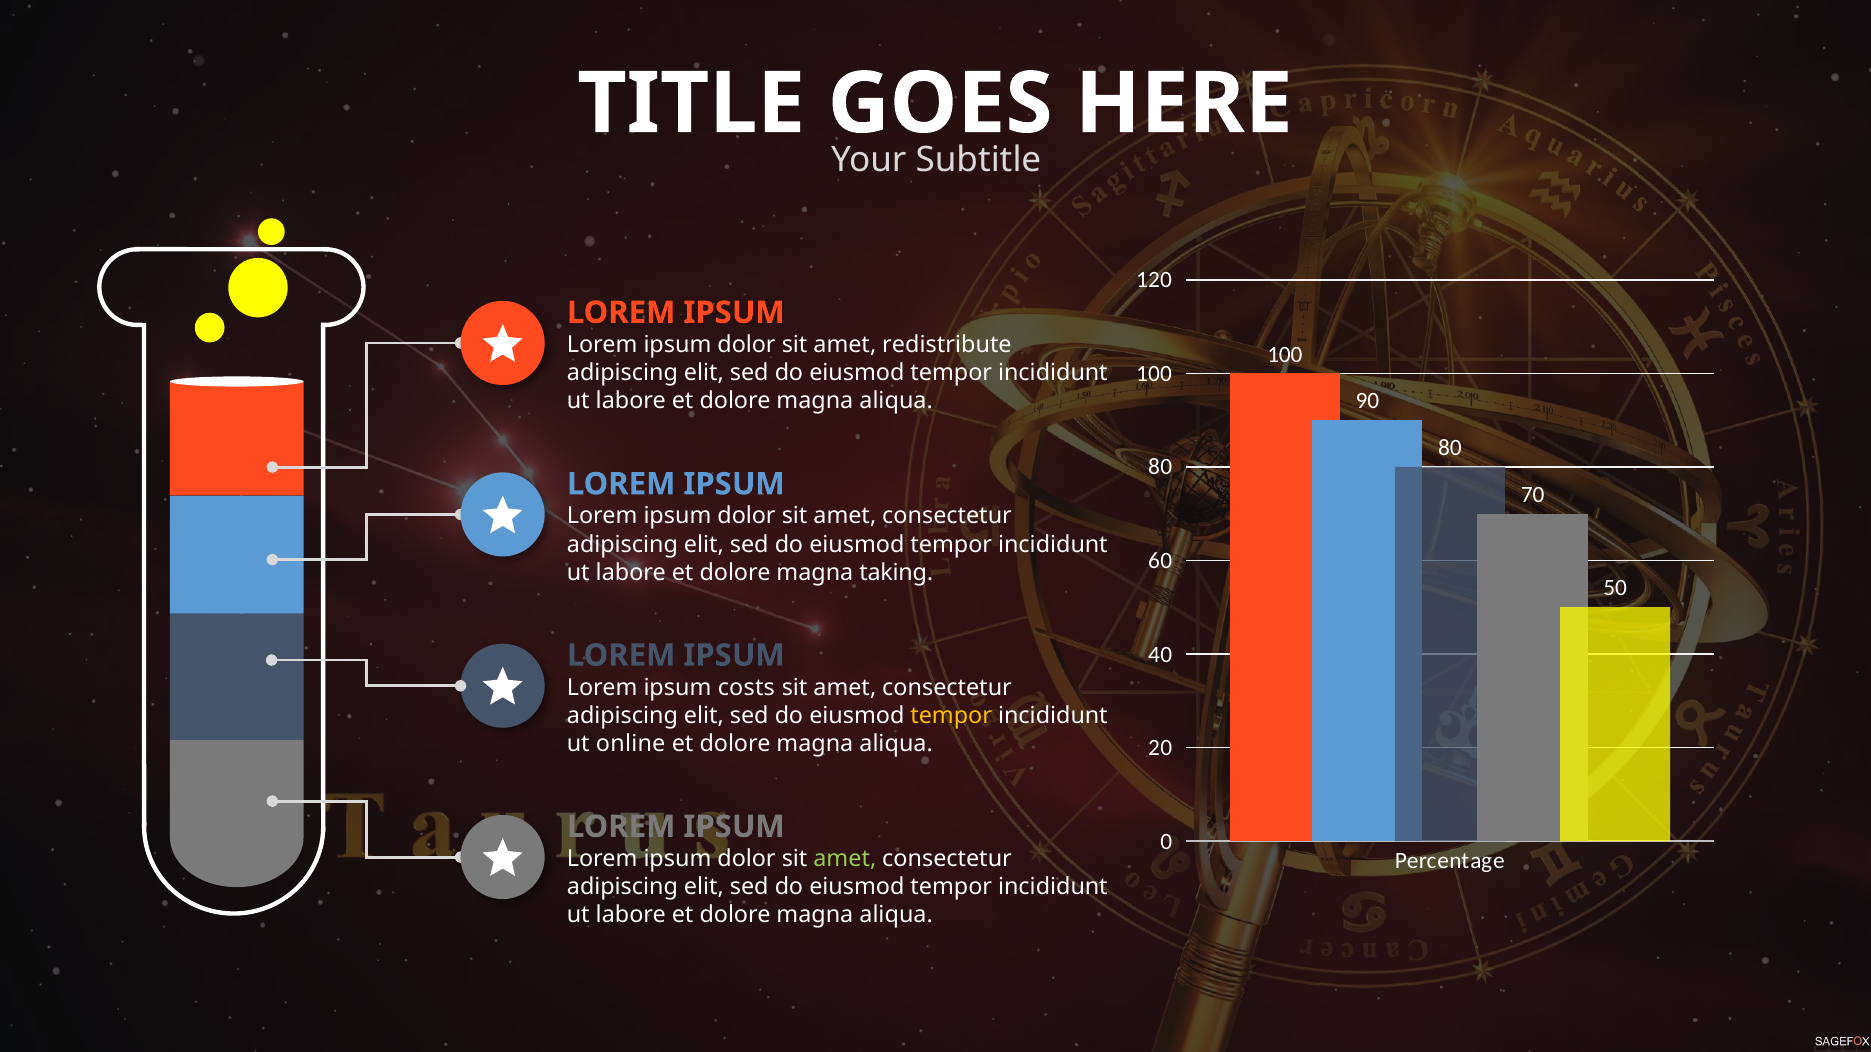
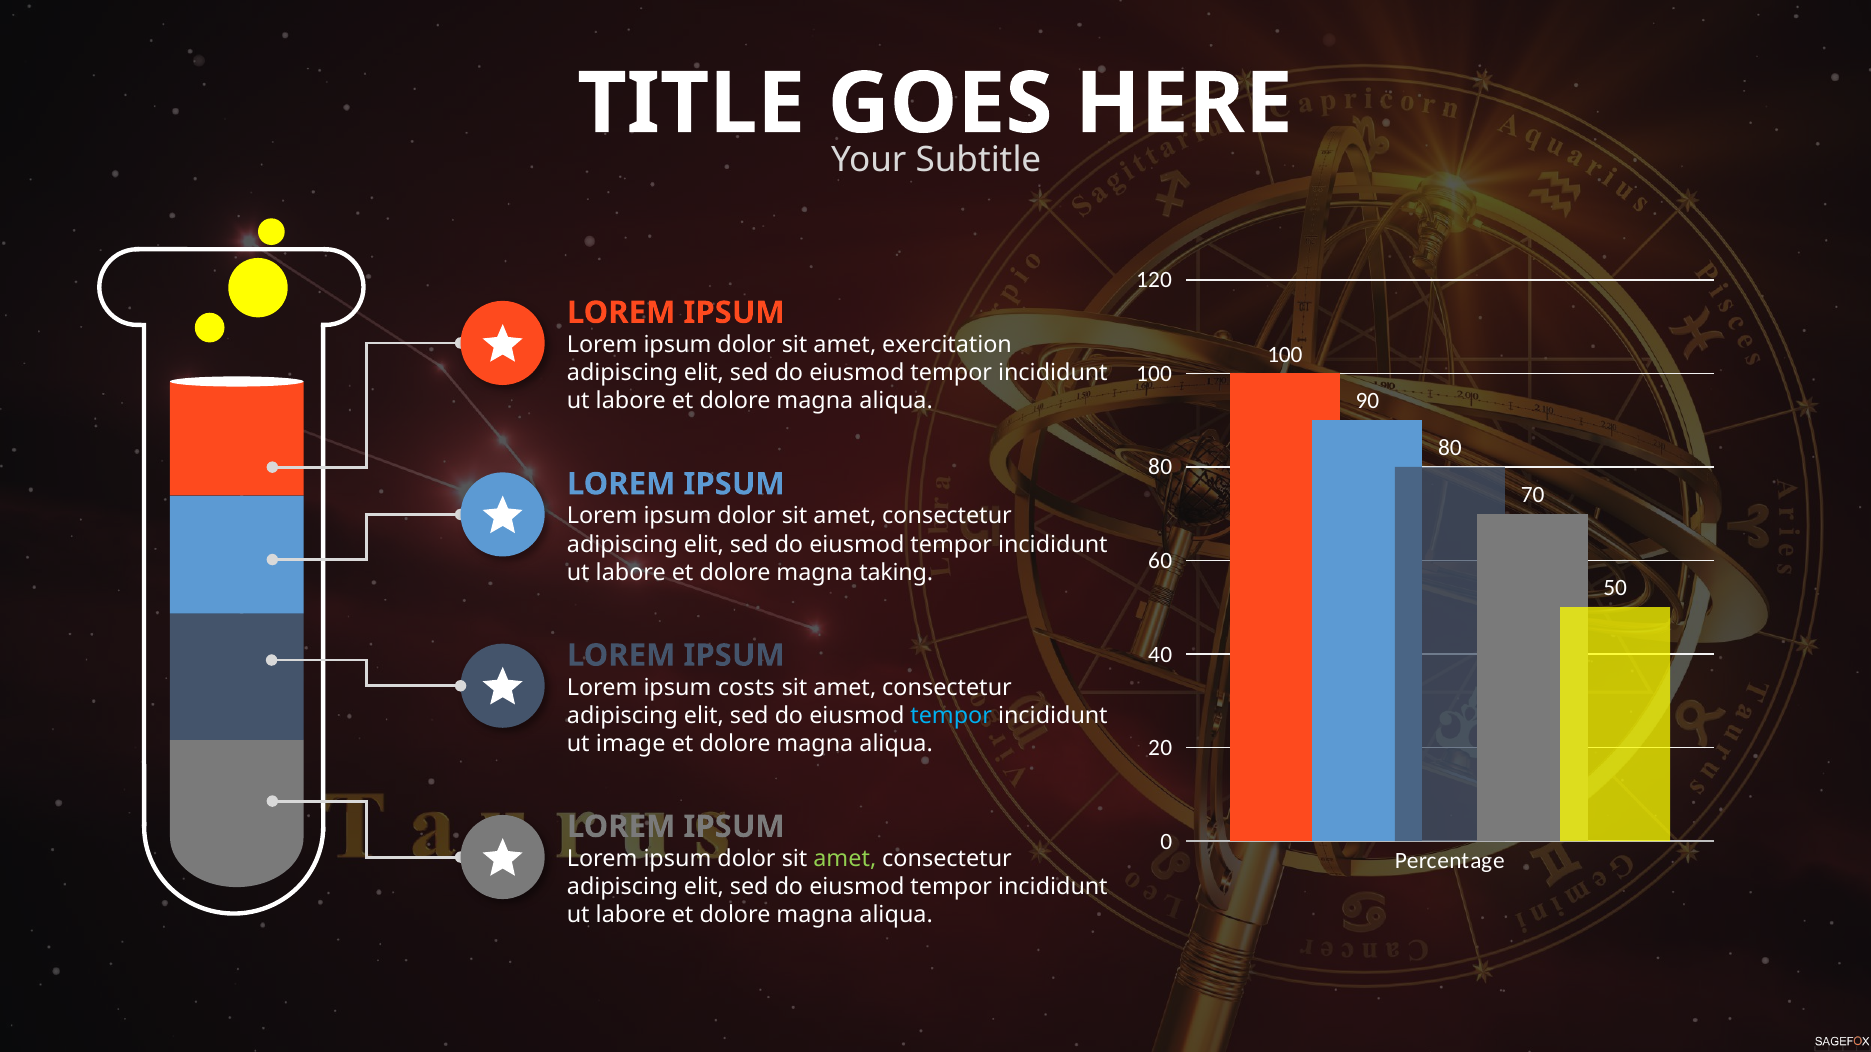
redistribute: redistribute -> exercitation
tempor at (951, 716) colour: yellow -> light blue
online: online -> image
